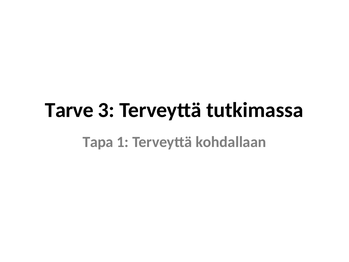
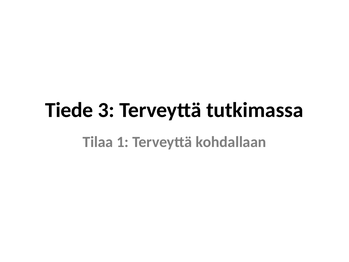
Tarve: Tarve -> Tiede
Tapa: Tapa -> Tilaa
